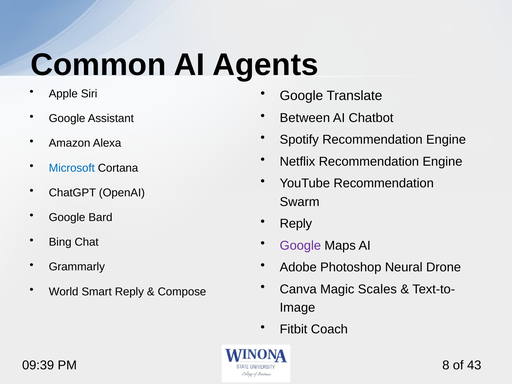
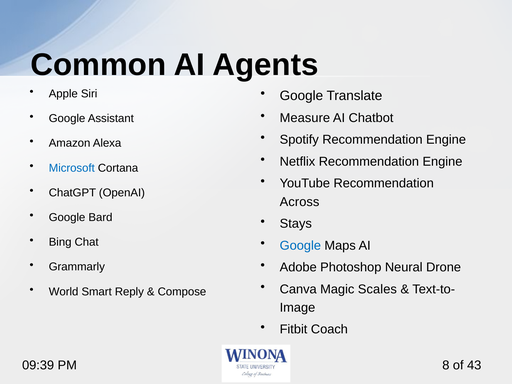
Between: Between -> Measure
Swarm: Swarm -> Across
Reply at (296, 224): Reply -> Stays
Google at (300, 245) colour: purple -> blue
